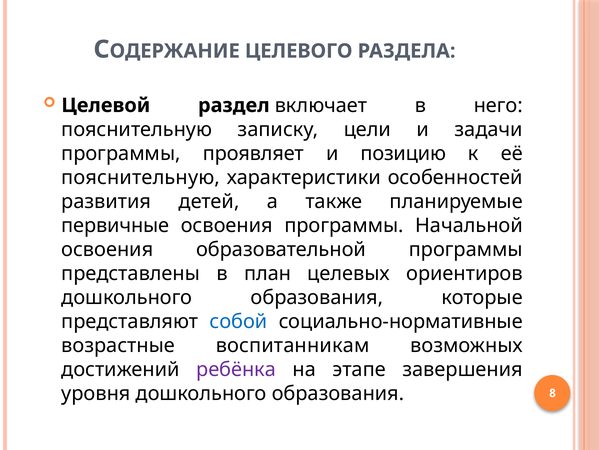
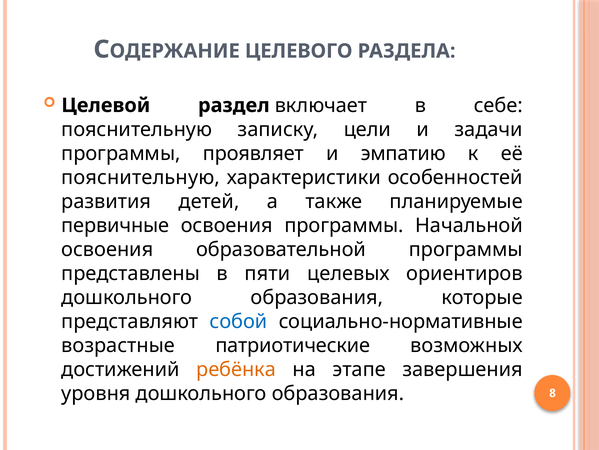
него: него -> себе
позицию: позицию -> эмпатию
план: план -> пяти
воспитанникам: воспитанникам -> патриотические
ребёнка colour: purple -> orange
